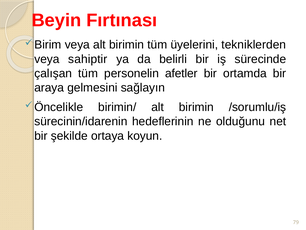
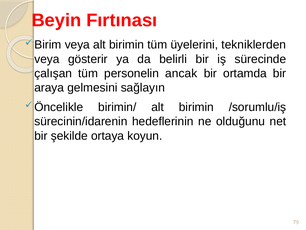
sahiptir: sahiptir -> gösterir
afetler: afetler -> ancak
